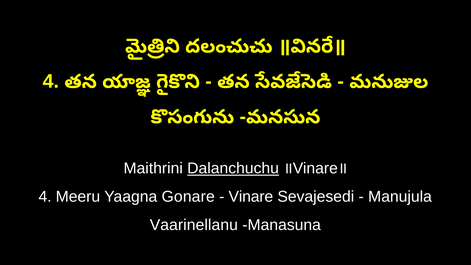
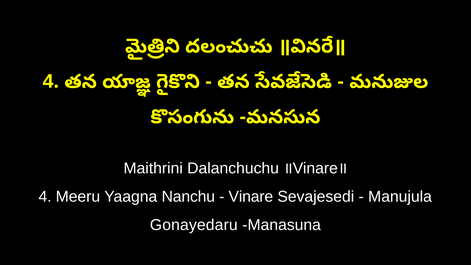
Dalanchuchu underline: present -> none
Gonare: Gonare -> Nanchu
Vaarinellanu: Vaarinellanu -> Gonayedaru
